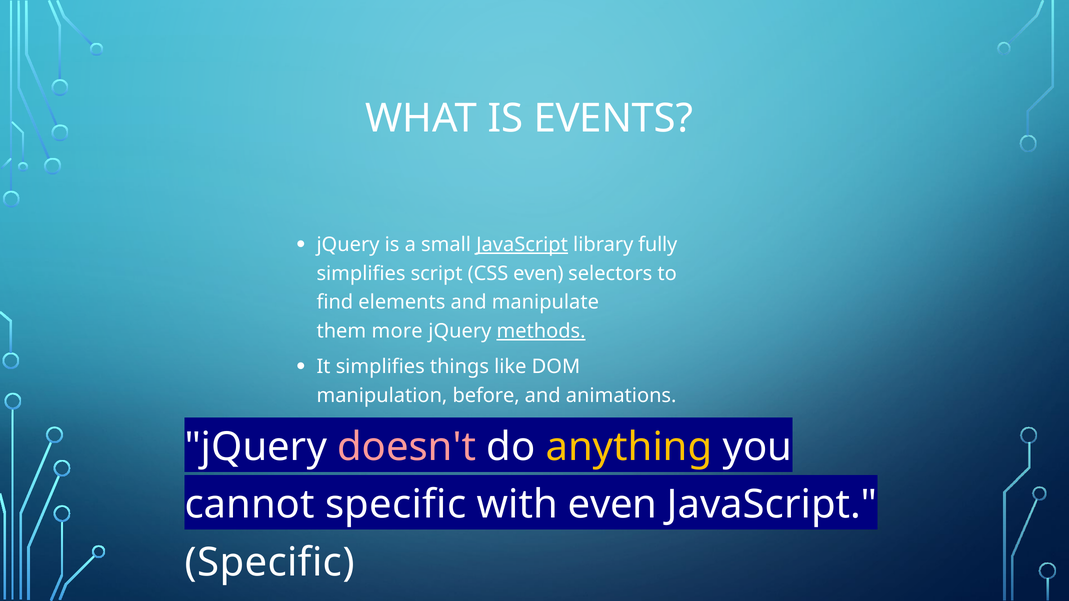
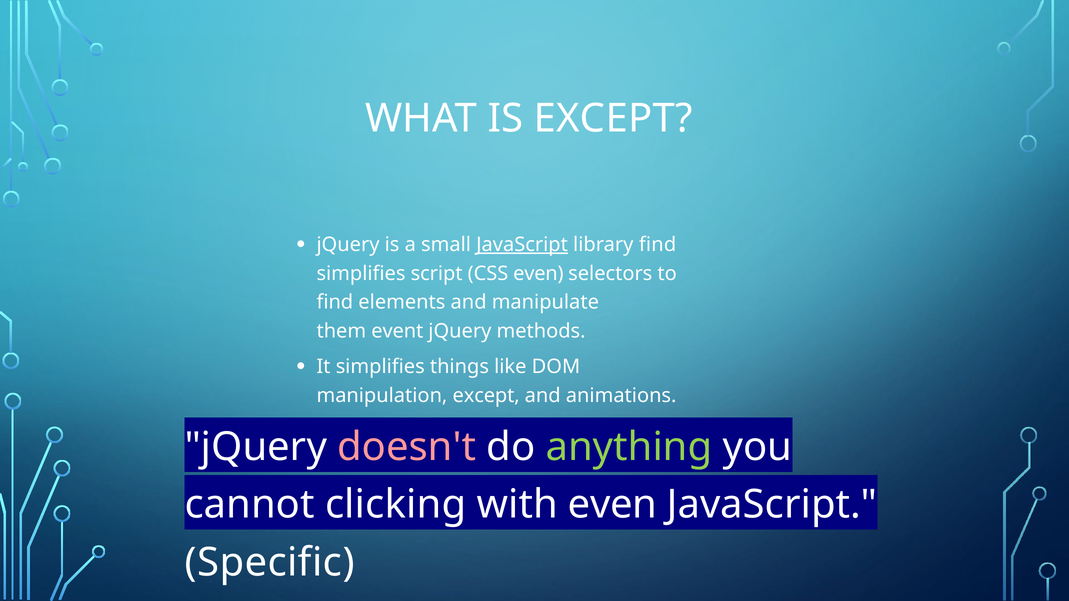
IS EVENTS: EVENTS -> EXCEPT
library fully: fully -> find
more: more -> event
methods underline: present -> none
manipulation before: before -> except
anything colour: yellow -> light green
cannot specific: specific -> clicking
